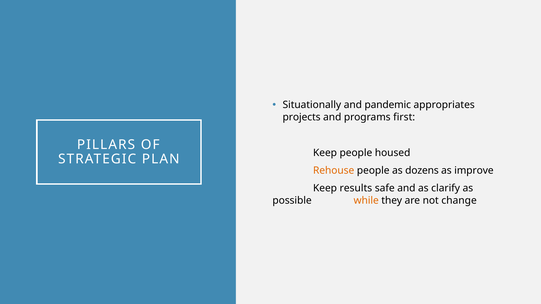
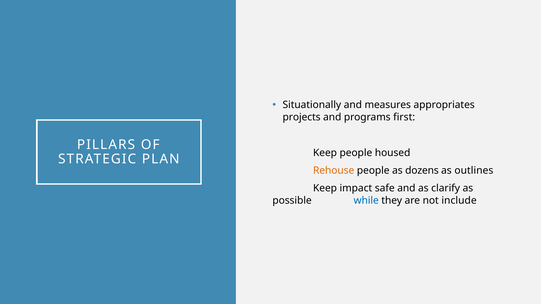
pandemic: pandemic -> measures
improve: improve -> outlines
results: results -> impact
while colour: orange -> blue
change: change -> include
